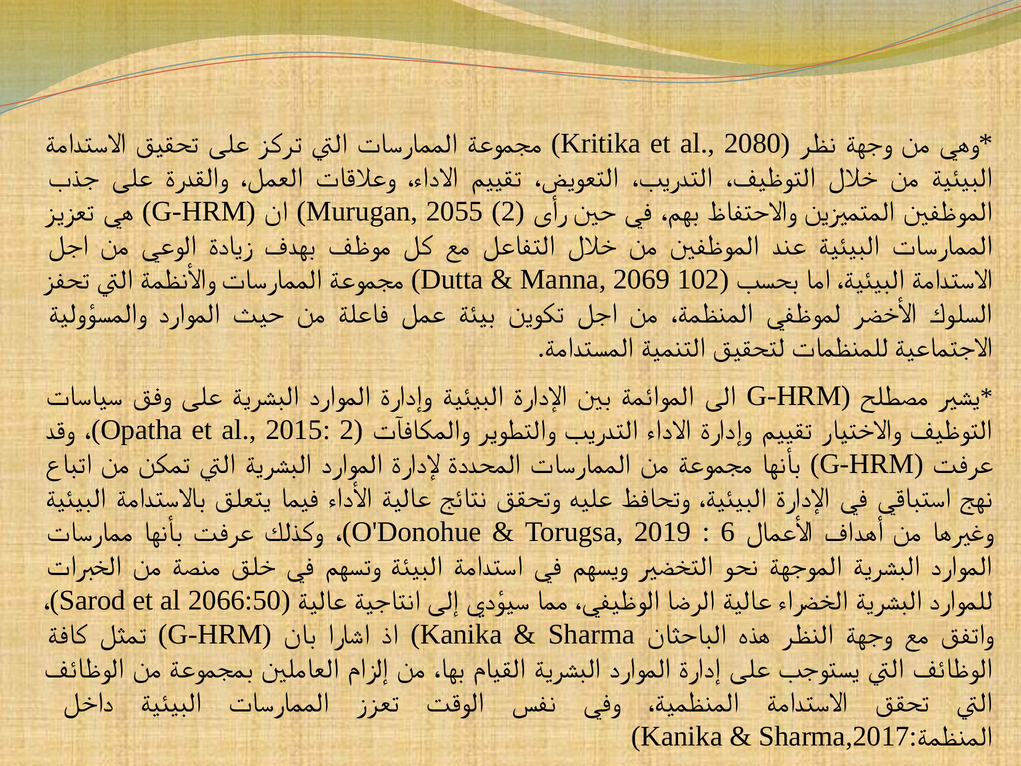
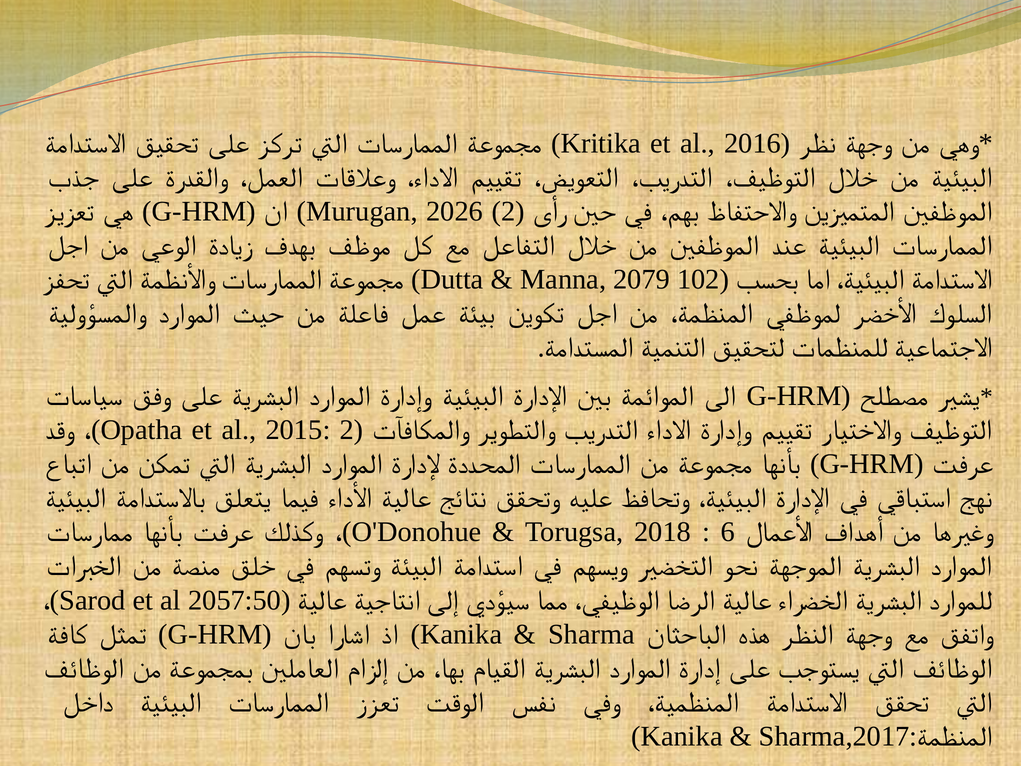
2080: 2080 -> 2016
2055: 2055 -> 2026
2069: 2069 -> 2079
2019: 2019 -> 2018
2066:50: 2066:50 -> 2057:50
